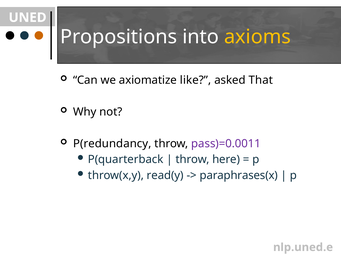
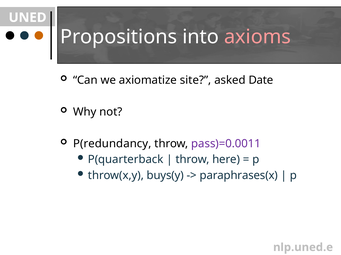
axioms colour: yellow -> pink
like: like -> site
That: That -> Date
read(y: read(y -> buys(y
